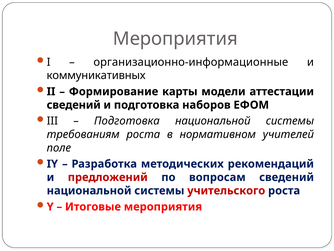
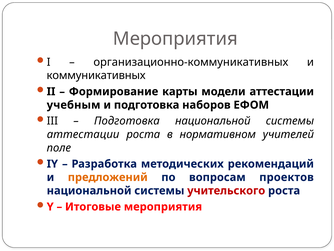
организационно-информационные: организационно-информационные -> организационно-коммуникативных
сведений at (74, 105): сведений -> учебным
требованиям at (83, 134): требованиям -> аттестации
предложений colour: red -> orange
вопросам сведений: сведений -> проектов
